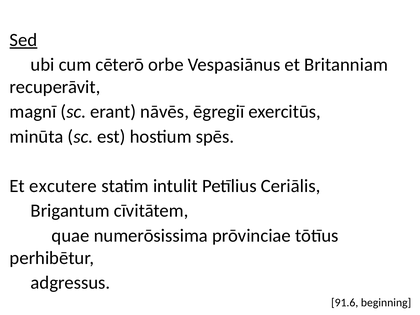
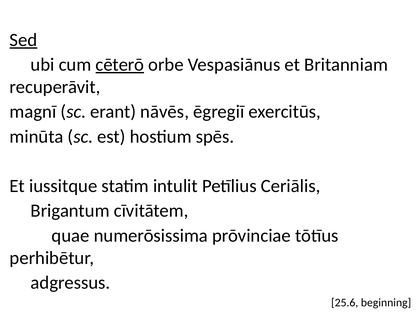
cēterō underline: none -> present
excutere: excutere -> iussitque
91.6: 91.6 -> 25.6
